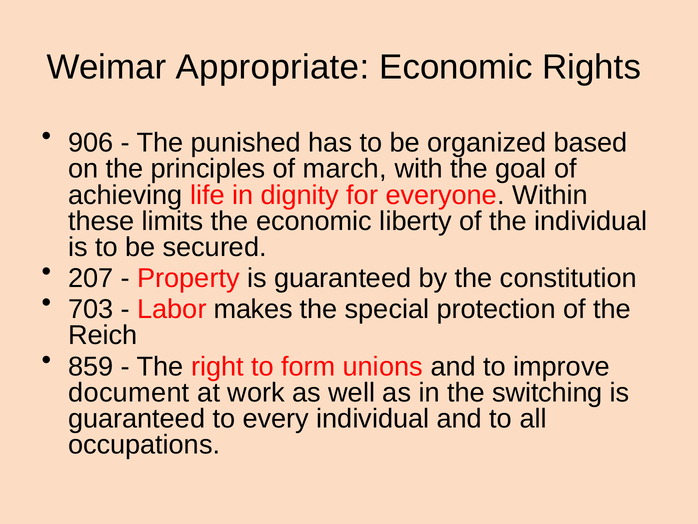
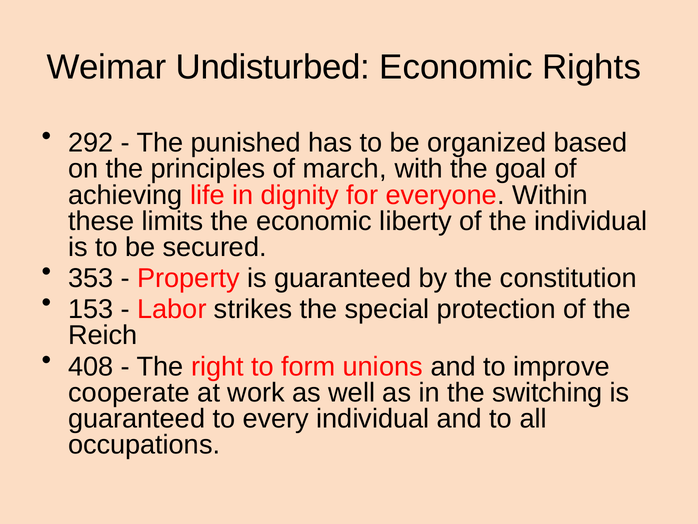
Appropriate: Appropriate -> Undisturbed
906: 906 -> 292
207: 207 -> 353
703: 703 -> 153
makes: makes -> strikes
859: 859 -> 408
document: document -> cooperate
